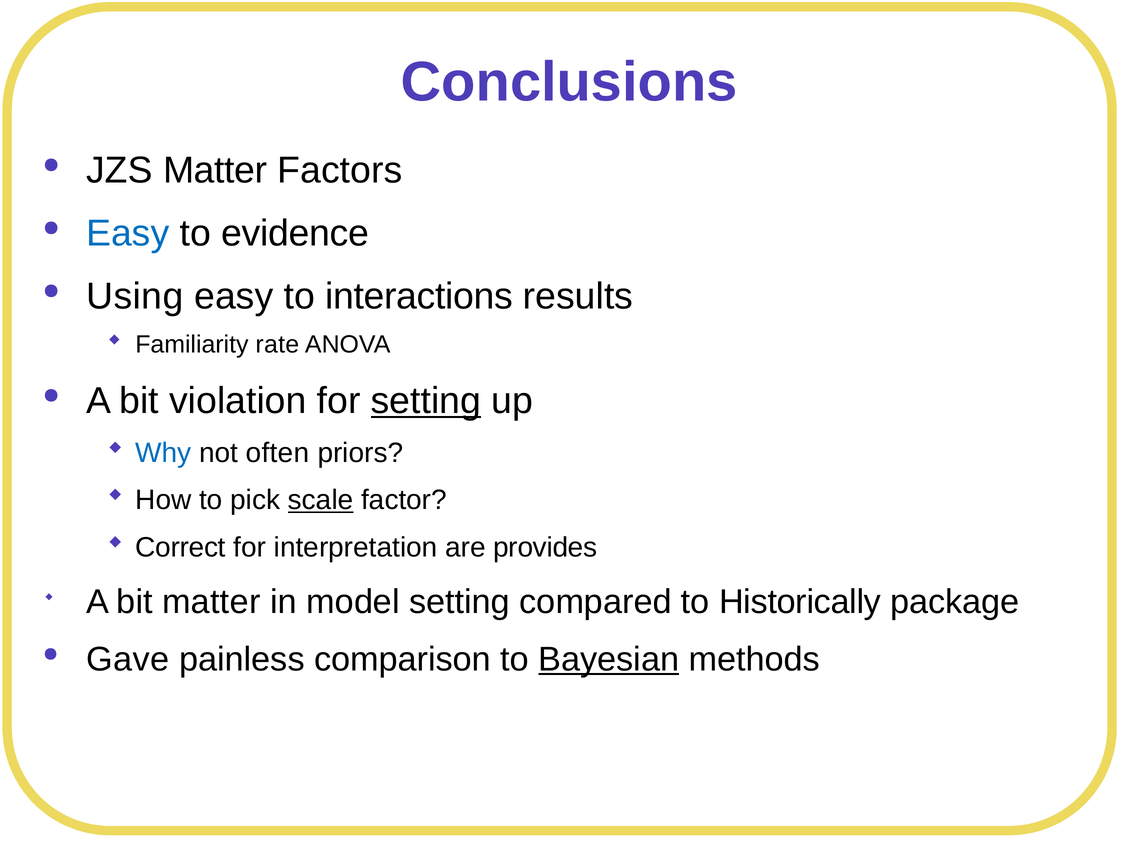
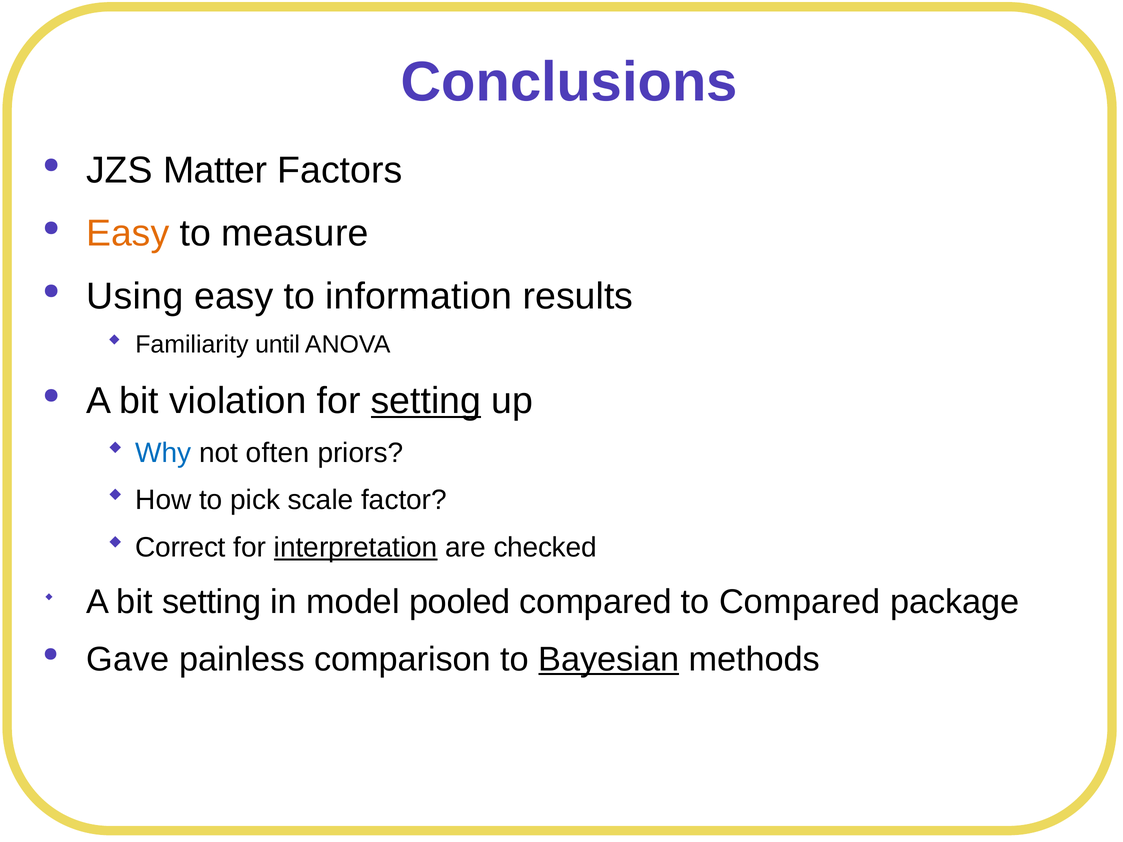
Easy at (128, 233) colour: blue -> orange
evidence: evidence -> measure
interactions: interactions -> information
rate: rate -> until
scale underline: present -> none
interpretation underline: none -> present
provides: provides -> checked
bit matter: matter -> setting
model setting: setting -> pooled
to Historically: Historically -> Compared
